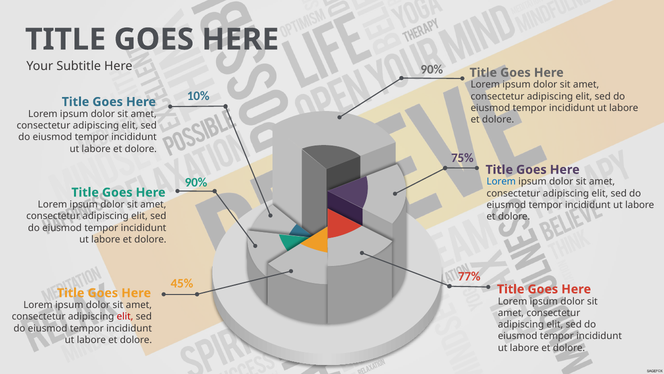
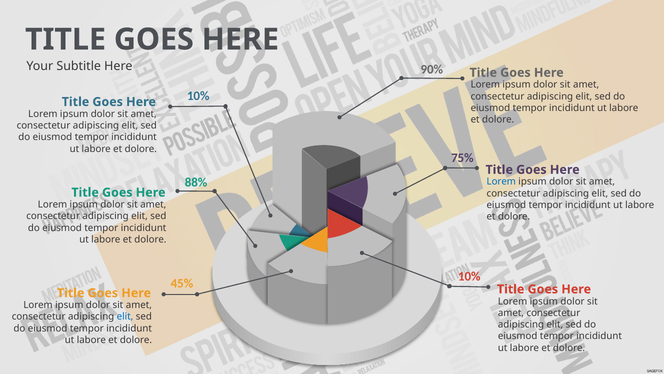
90% at (196, 182): 90% -> 88%
77% at (469, 276): 77% -> 10%
elit at (125, 316) colour: red -> blue
